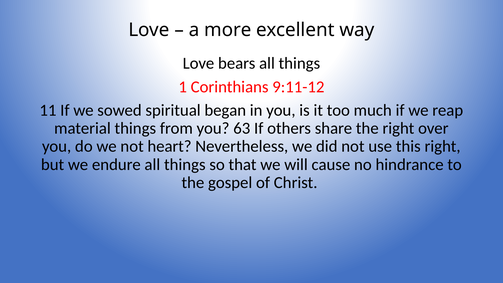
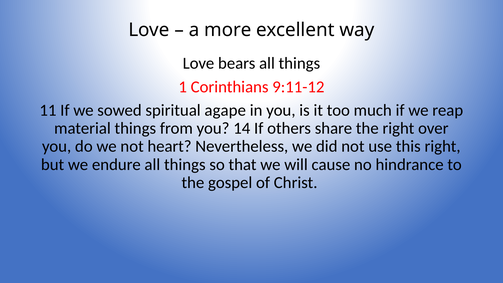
began: began -> agape
63: 63 -> 14
